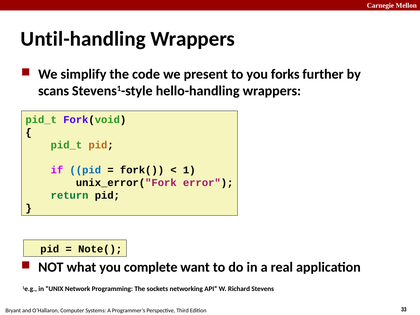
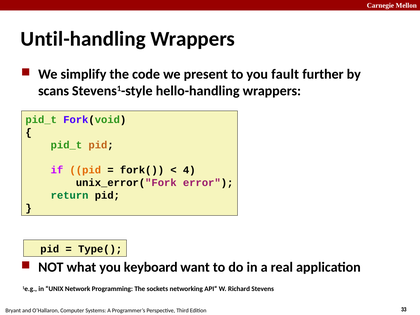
forks: forks -> fault
pid at (85, 170) colour: blue -> orange
1: 1 -> 4
Note(: Note( -> Type(
complete: complete -> keyboard
